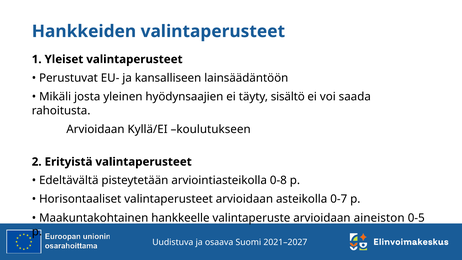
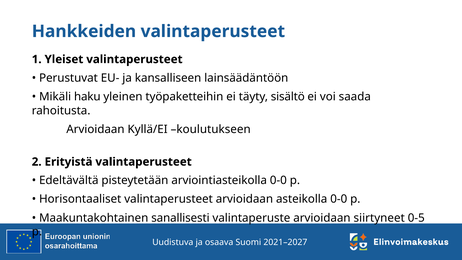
josta: josta -> haku
hyödynsaajien: hyödynsaajien -> työpaketteihin
arviointiasteikolla 0-8: 0-8 -> 0-0
asteikolla 0-7: 0-7 -> 0-0
hankkeelle: hankkeelle -> sanallisesti
aineiston: aineiston -> siirtyneet
